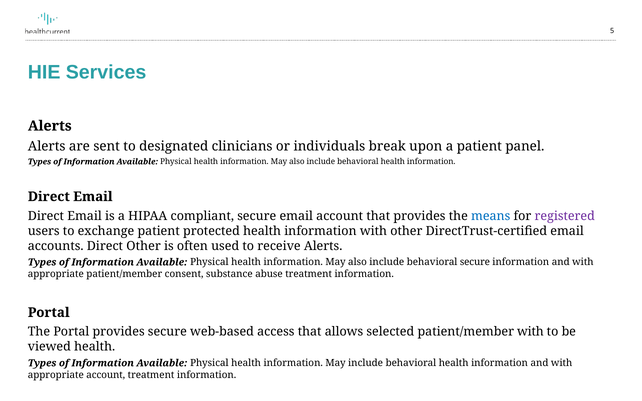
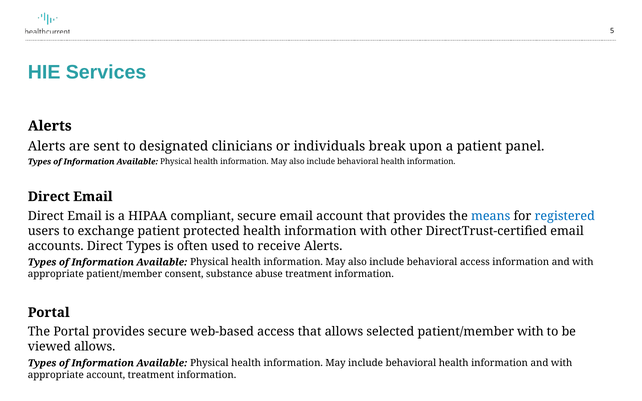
registered colour: purple -> blue
Direct Other: Other -> Types
behavioral secure: secure -> access
viewed health: health -> allows
